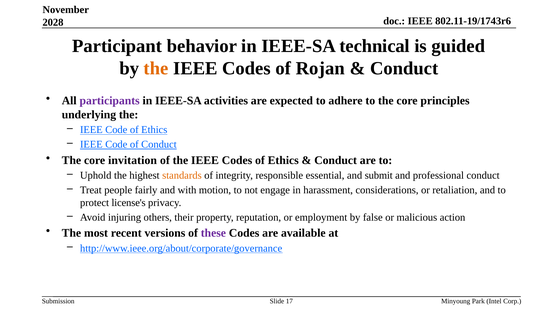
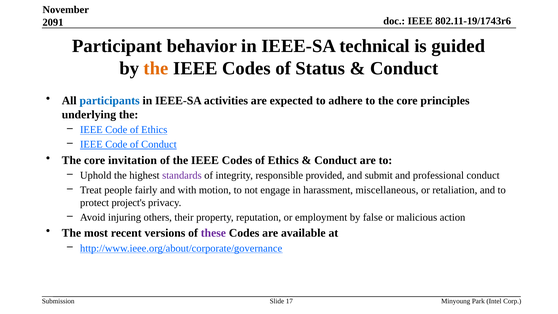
2028: 2028 -> 2091
Rojan: Rojan -> Status
participants colour: purple -> blue
standards colour: orange -> purple
essential: essential -> provided
considerations: considerations -> miscellaneous
license's: license's -> project's
